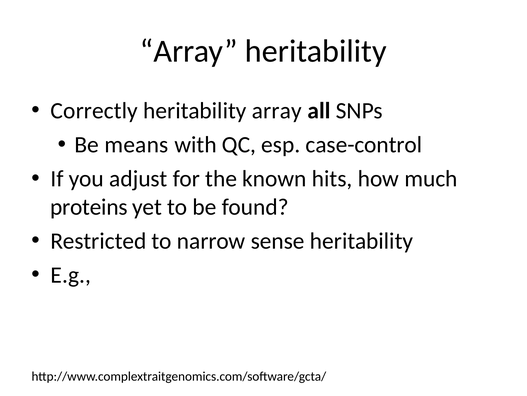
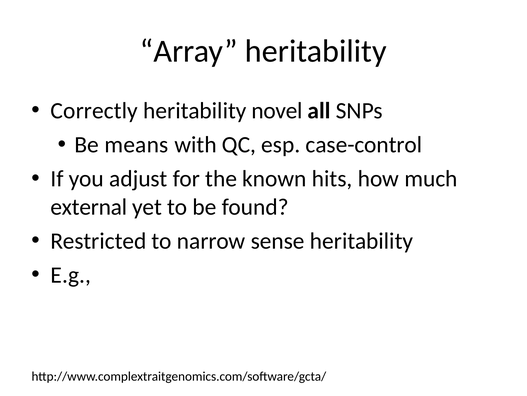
heritability array: array -> novel
proteins: proteins -> external
